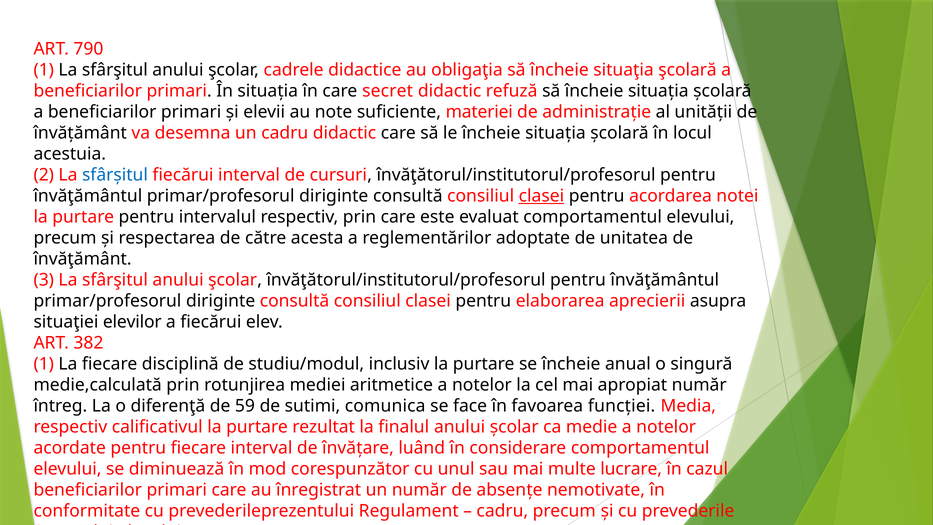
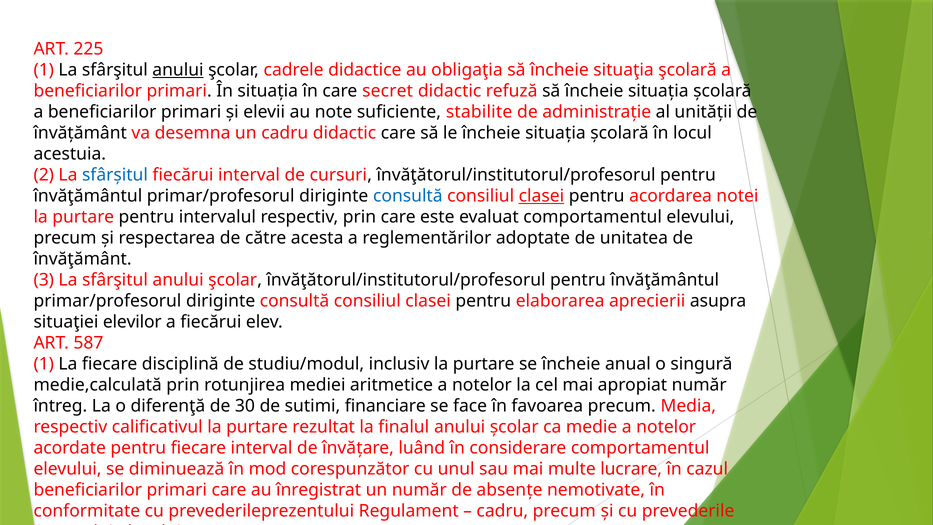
790: 790 -> 225
anului at (178, 70) underline: none -> present
materiei: materiei -> stabilite
consultă at (408, 196) colour: black -> blue
382: 382 -> 587
59: 59 -> 30
comunica: comunica -> financiare
favoarea funcţiei: funcţiei -> precum
